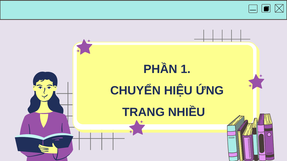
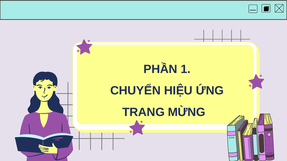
NHIỀU: NHIỀU -> MỪNG
